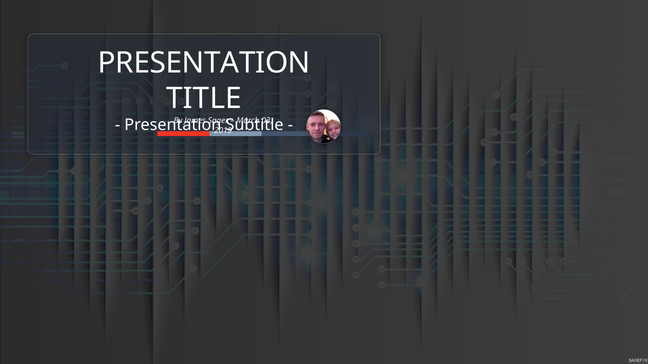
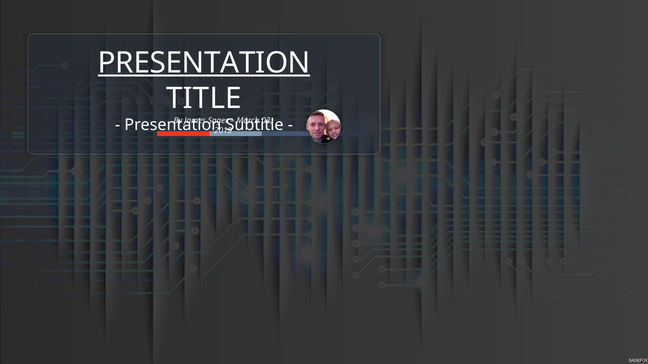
PRESENTATION at (204, 63) underline: none -> present
